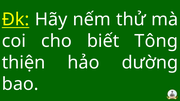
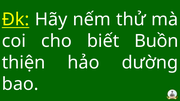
Tông: Tông -> Buồn
